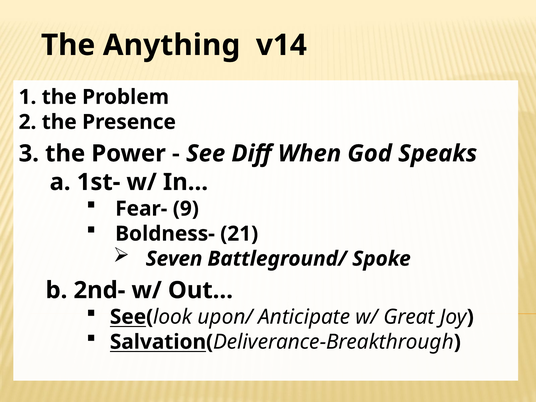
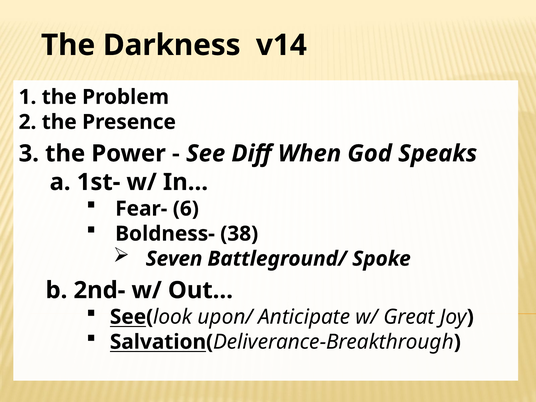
Anything: Anything -> Darkness
9: 9 -> 6
21: 21 -> 38
